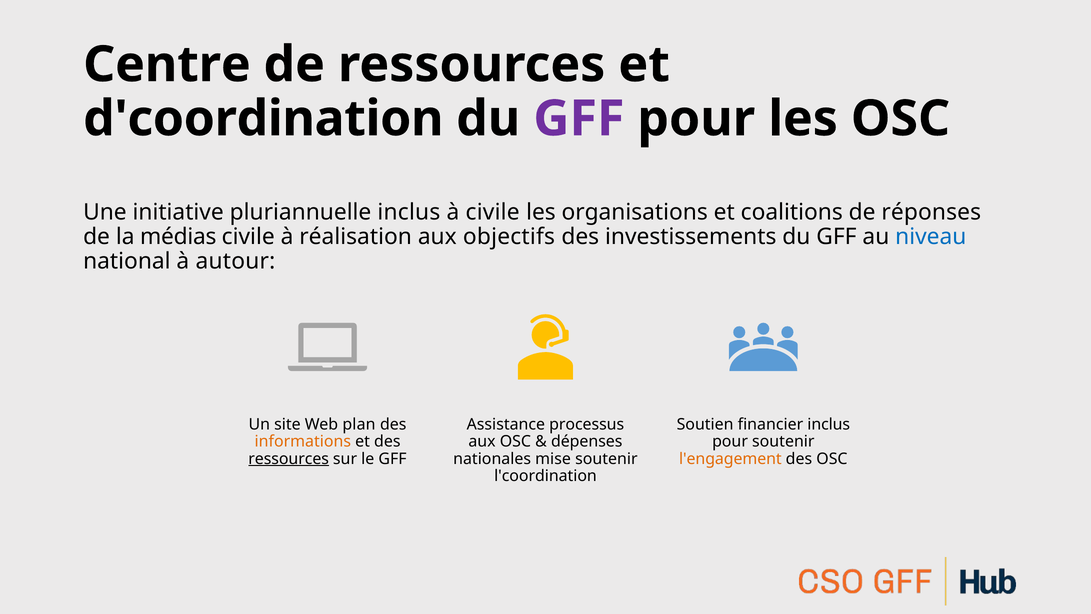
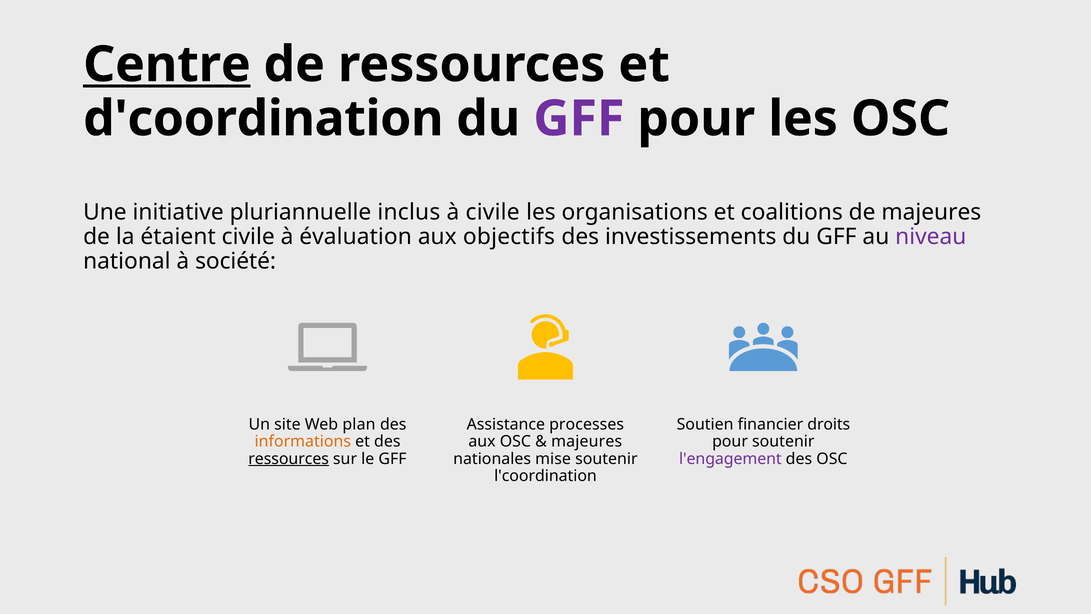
Centre underline: none -> present
de réponses: réponses -> majeures
médias: médias -> étaient
réalisation: réalisation -> évaluation
niveau colour: blue -> purple
autour: autour -> société
processus: processus -> processes
financier inclus: inclus -> droits
dépenses at (587, 441): dépenses -> majeures
l'engagement colour: orange -> purple
